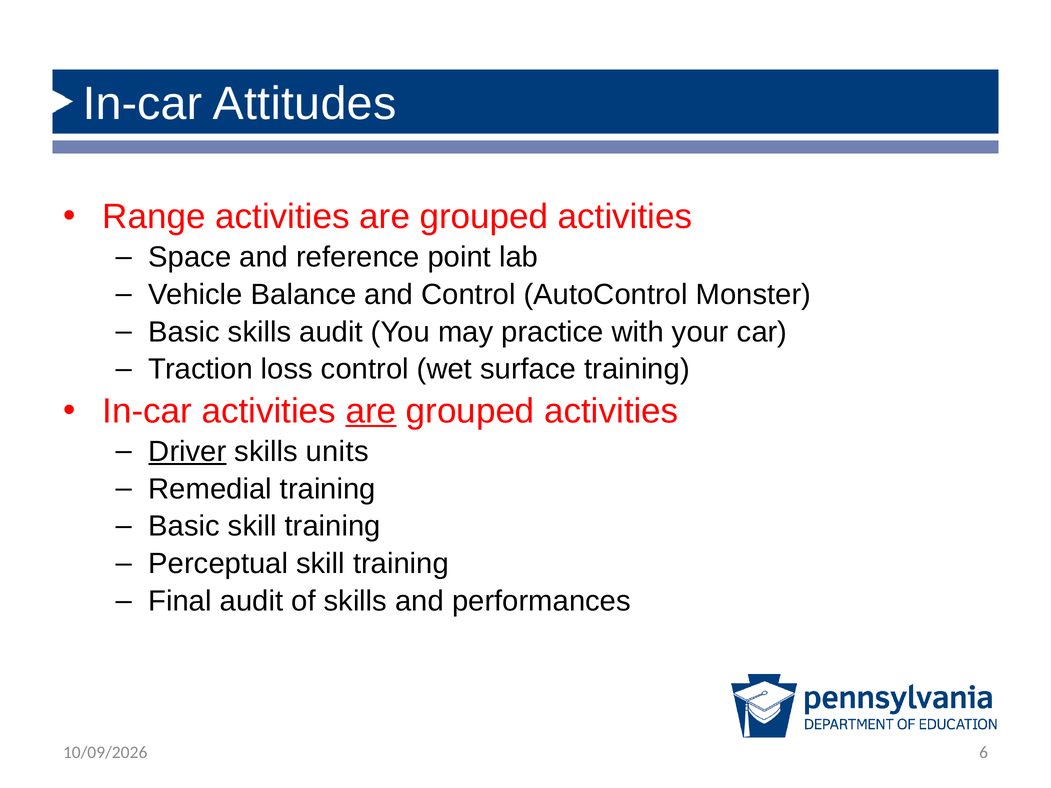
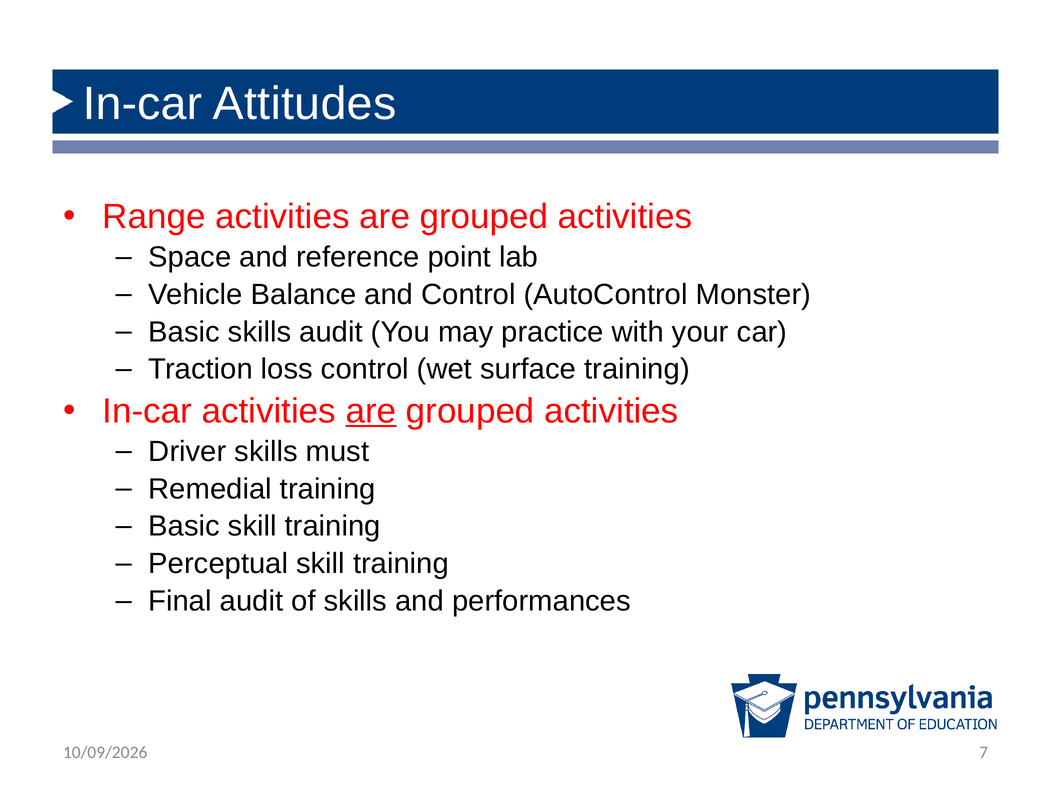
Driver underline: present -> none
units: units -> must
6: 6 -> 7
